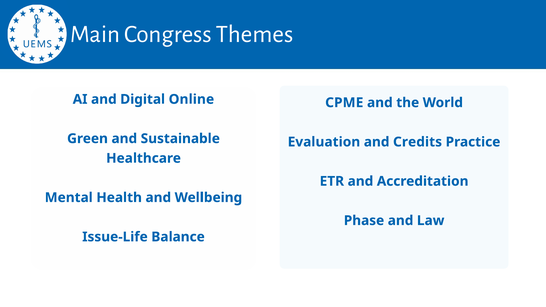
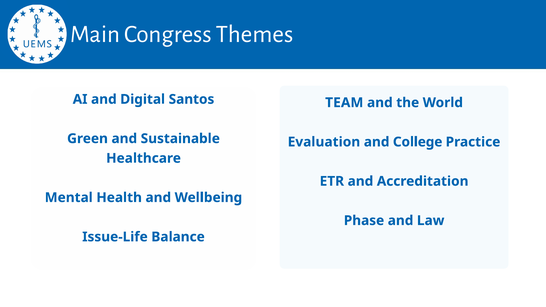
Online: Online -> Santos
CPME: CPME -> TEAM
Credits: Credits -> College
